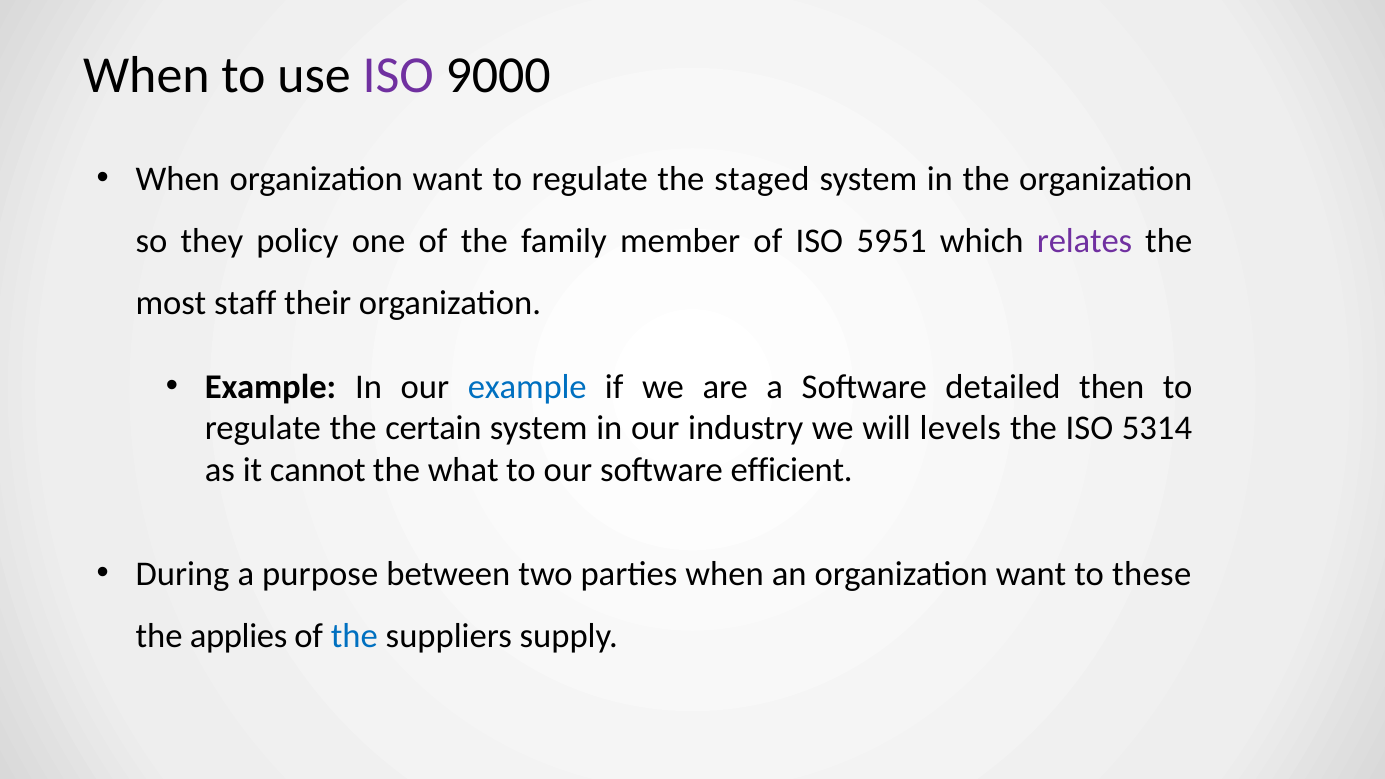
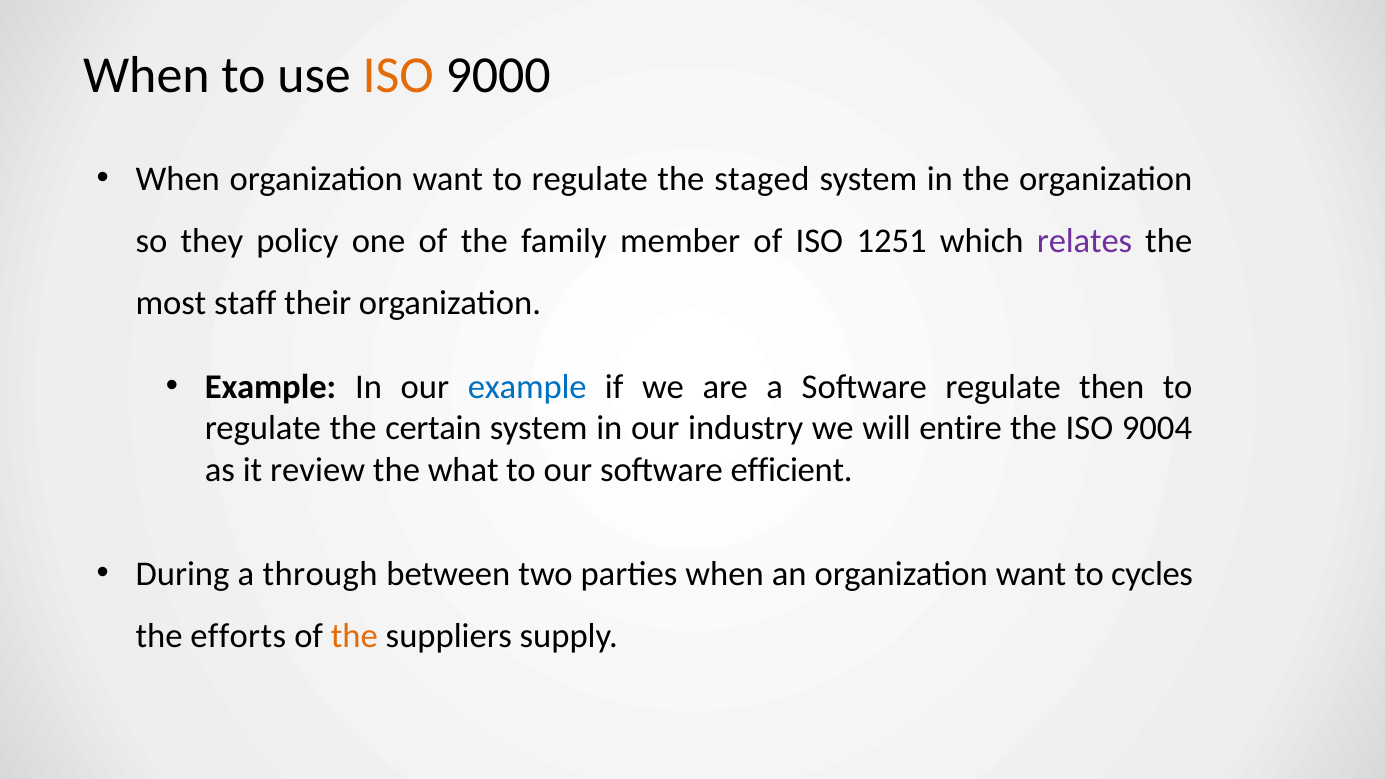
ISO at (398, 75) colour: purple -> orange
5951: 5951 -> 1251
Software detailed: detailed -> regulate
levels: levels -> entire
5314: 5314 -> 9004
cannot: cannot -> review
purpose: purpose -> through
these: these -> cycles
applies: applies -> efforts
the at (354, 636) colour: blue -> orange
